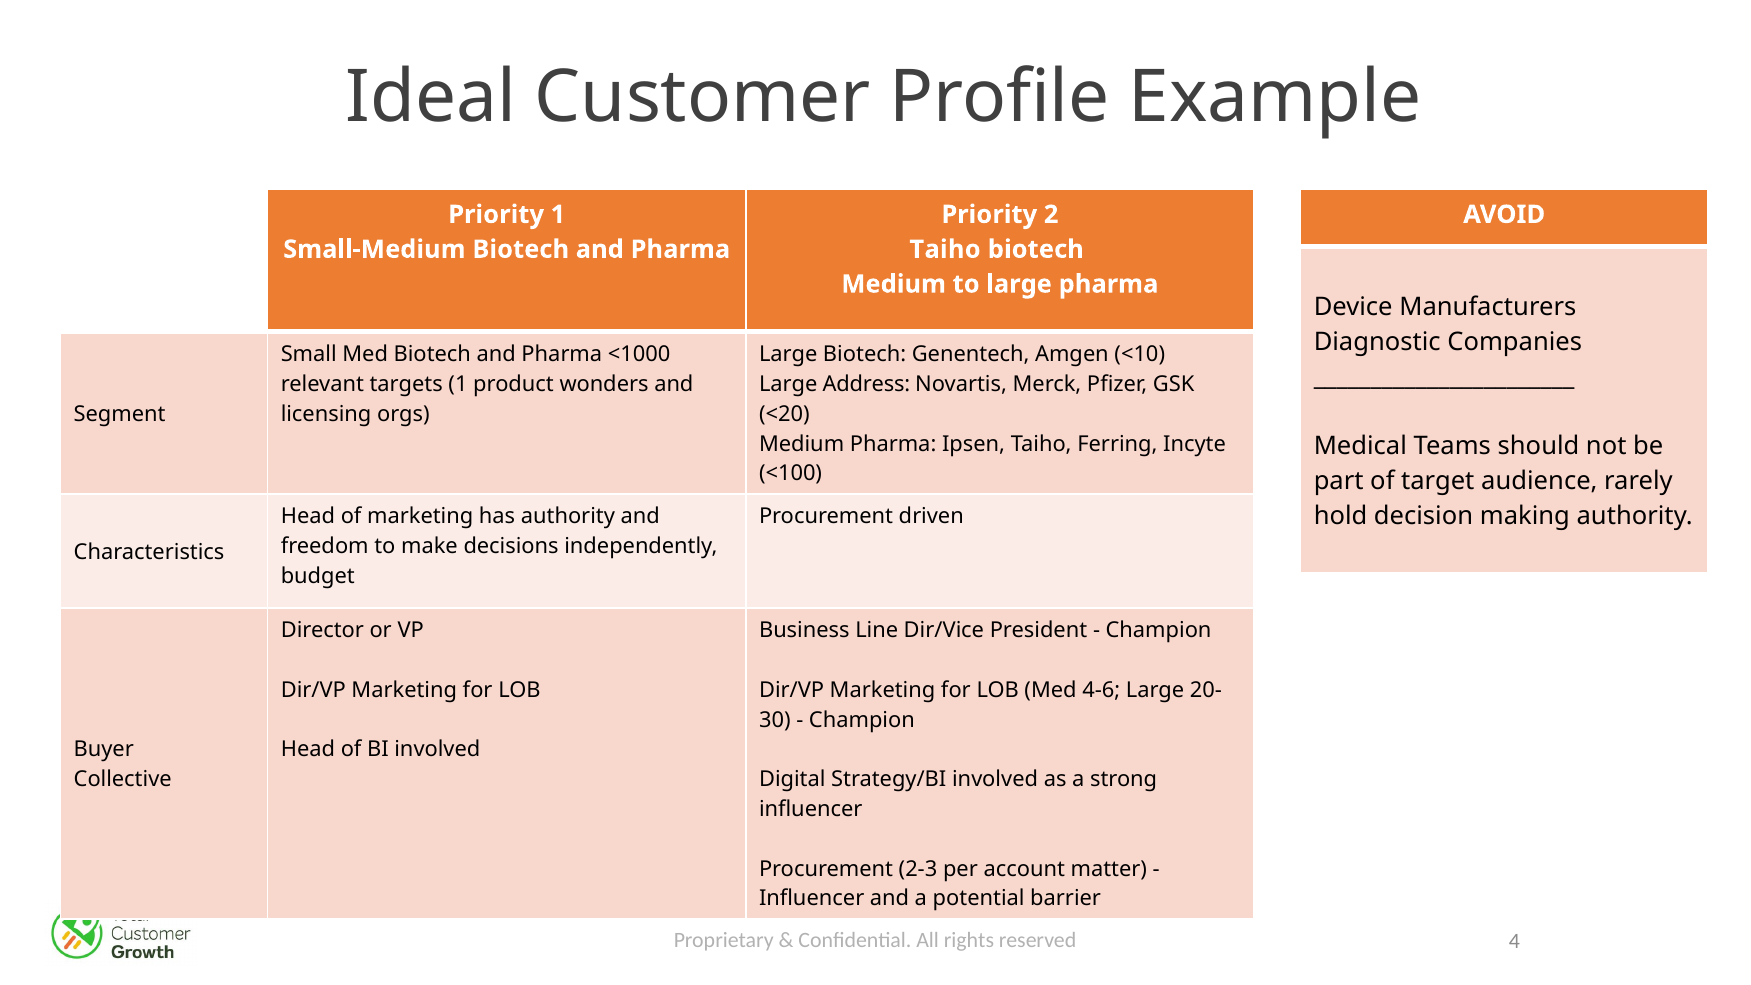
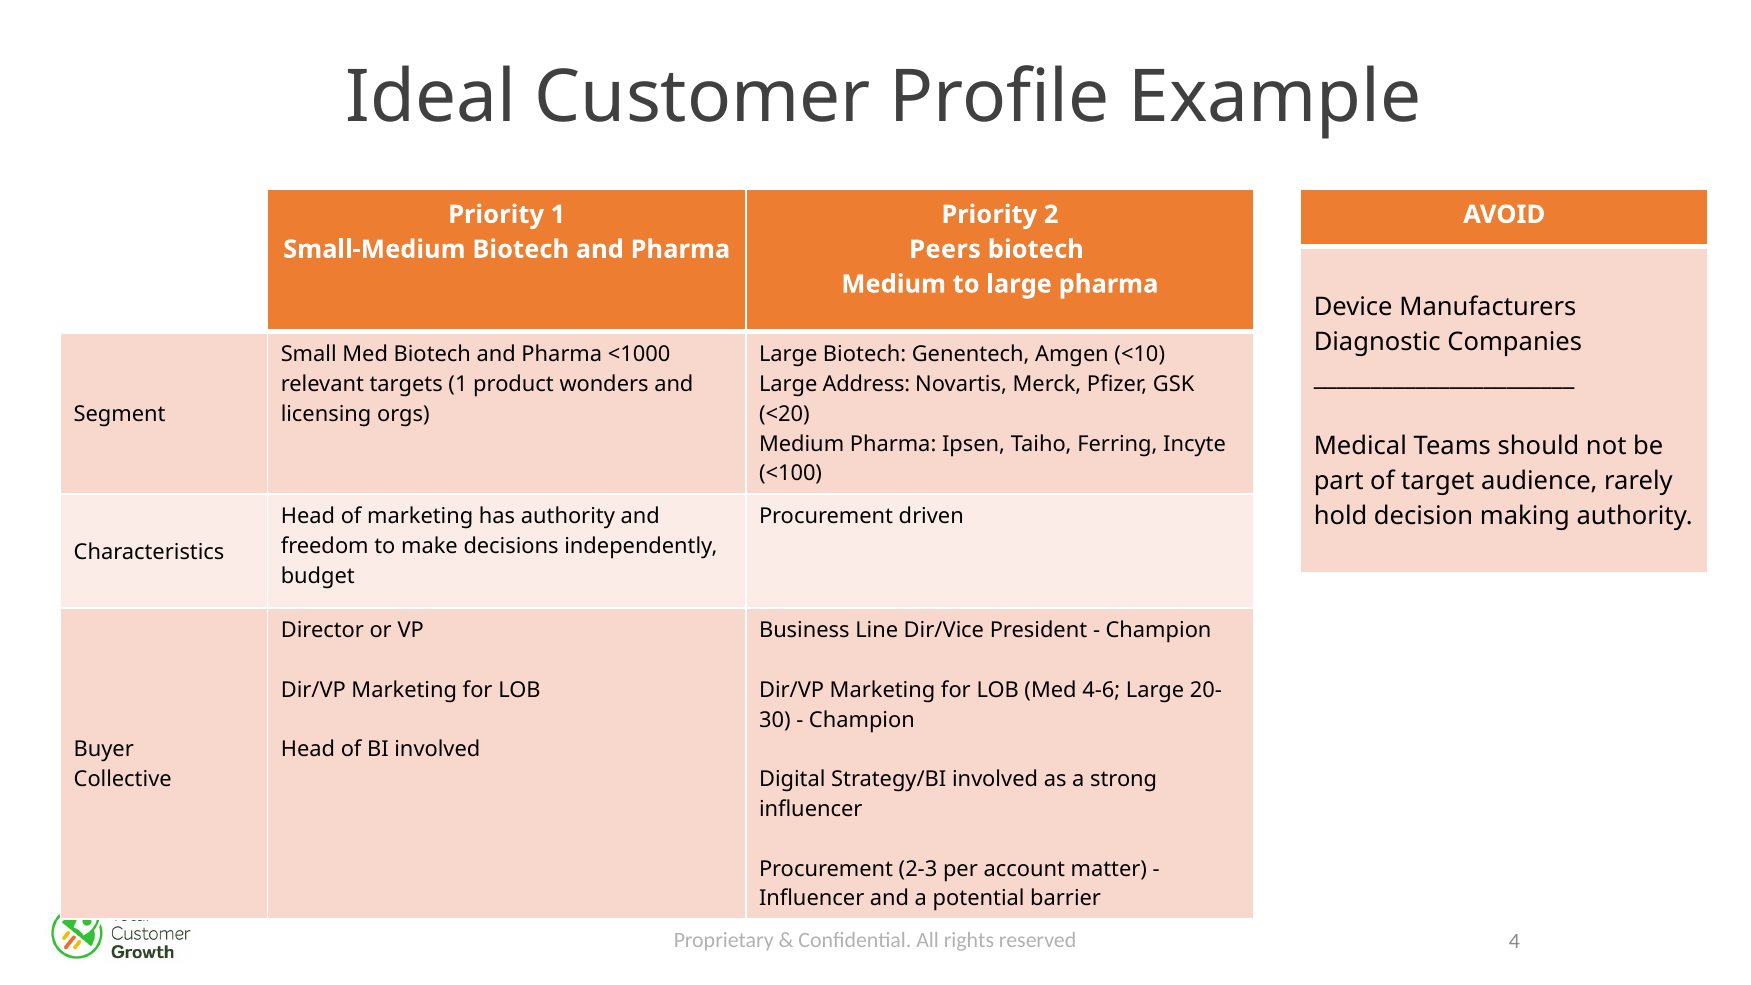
Taiho at (945, 249): Taiho -> Peers
